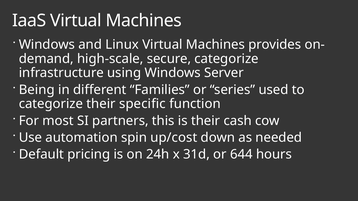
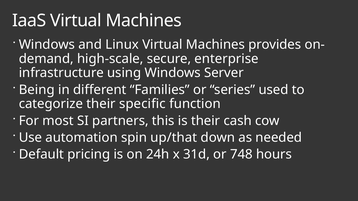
secure categorize: categorize -> enterprise
up/cost: up/cost -> up/that
644: 644 -> 748
